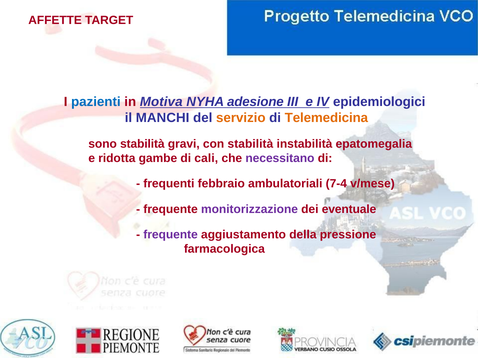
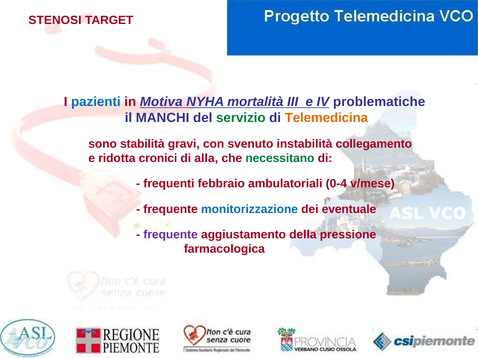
AFFETTE: AFFETTE -> STENOSI
adesione: adesione -> mortalità
epidemiologici: epidemiologici -> problematiche
servizio colour: orange -> green
con stabilità: stabilità -> svenuto
epatomegalia: epatomegalia -> collegamento
gambe: gambe -> cronici
cali: cali -> alla
necessitano colour: purple -> green
7-4: 7-4 -> 0-4
monitorizzazione colour: purple -> blue
